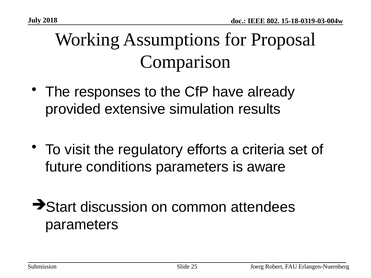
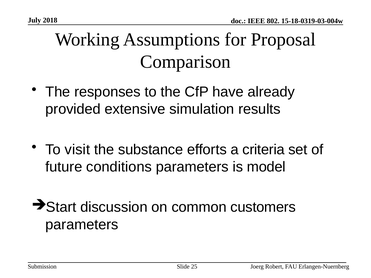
regulatory: regulatory -> substance
aware: aware -> model
attendees: attendees -> customers
